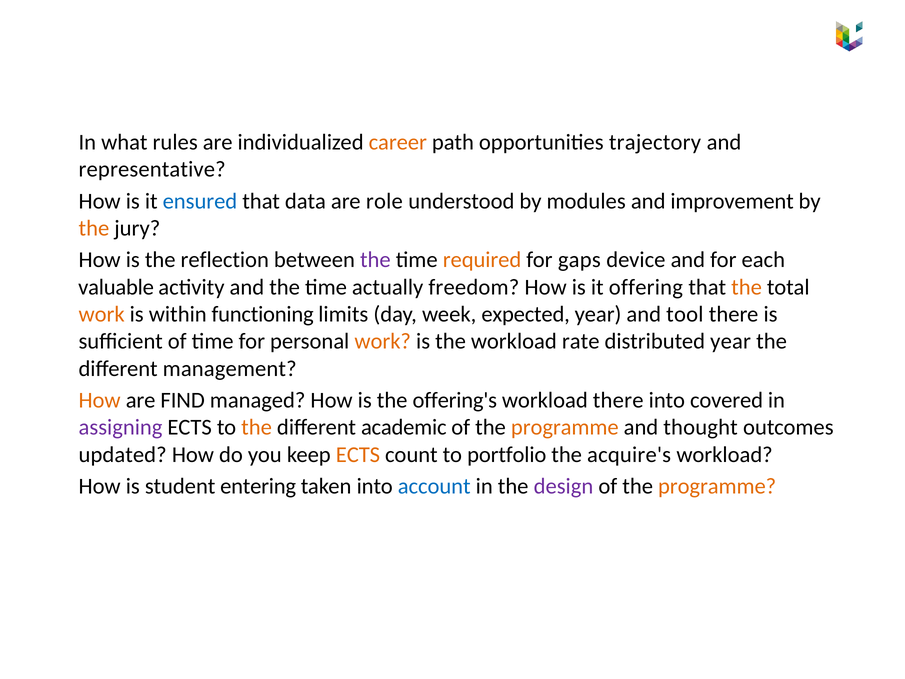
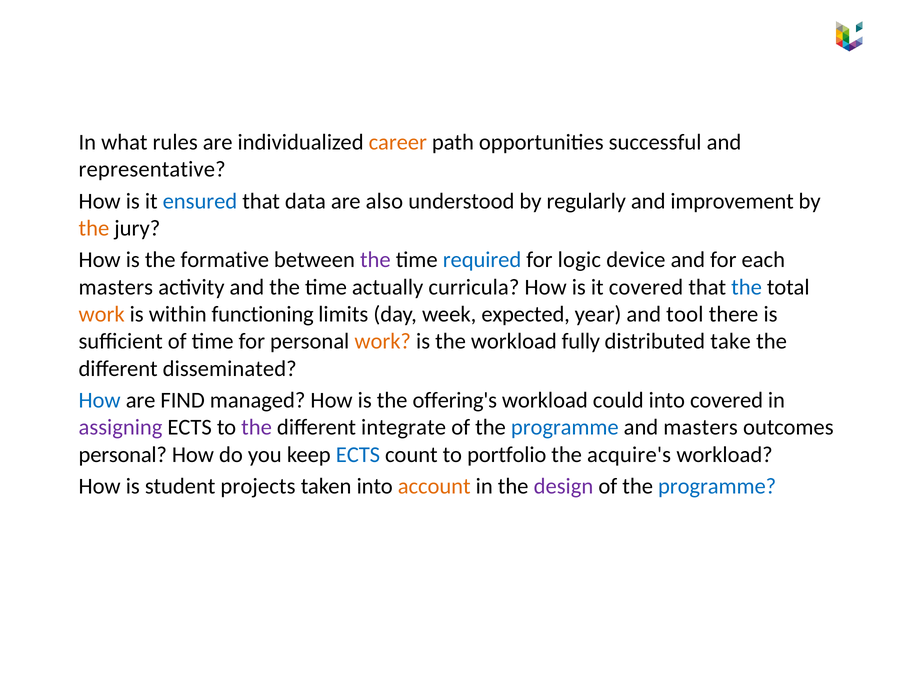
trajectory: trajectory -> successful
role: role -> also
modules: modules -> regularly
reflection: reflection -> formative
required colour: orange -> blue
gaps: gaps -> logic
valuable at (116, 287): valuable -> masters
freedom: freedom -> curricula
it offering: offering -> covered
the at (747, 287) colour: orange -> blue
rate: rate -> fully
distributed year: year -> take
management: management -> disseminated
How at (100, 400) colour: orange -> blue
workload there: there -> could
the at (257, 427) colour: orange -> purple
academic: academic -> integrate
programme at (565, 427) colour: orange -> blue
and thought: thought -> masters
updated at (123, 454): updated -> personal
ECTS at (358, 454) colour: orange -> blue
entering: entering -> projects
account colour: blue -> orange
programme at (717, 486) colour: orange -> blue
